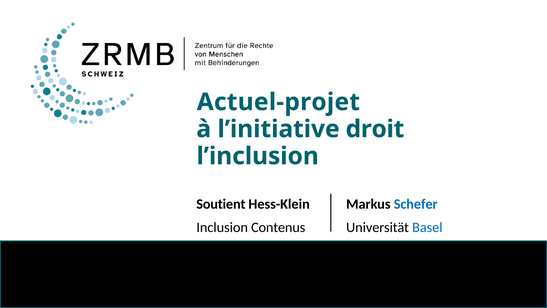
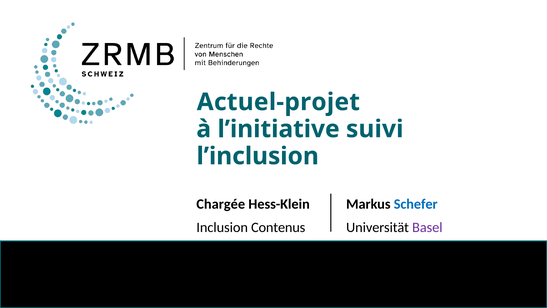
droit: droit -> suivi
Soutient: Soutient -> Chargée
Basel colour: blue -> purple
